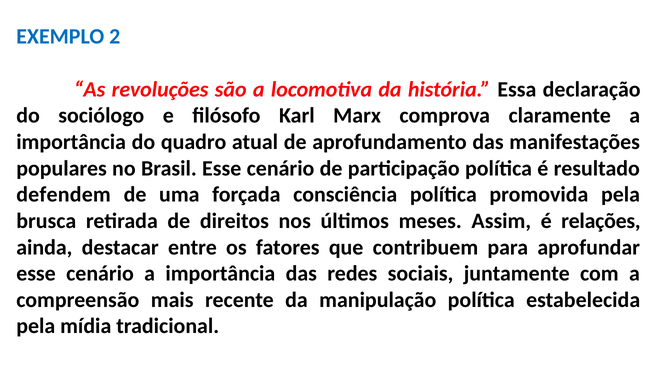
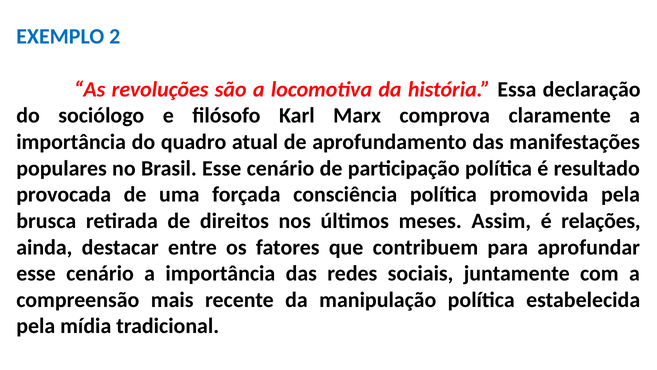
defendem: defendem -> provocada
